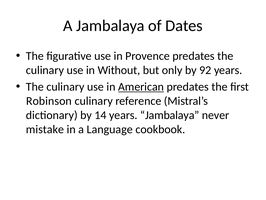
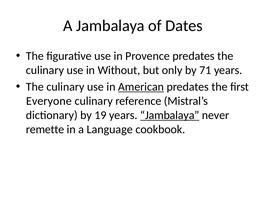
92: 92 -> 71
Robinson: Robinson -> Everyone
14: 14 -> 19
Jambalaya at (170, 115) underline: none -> present
mistake: mistake -> remette
